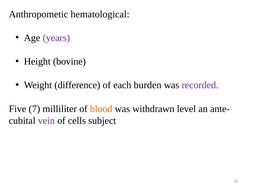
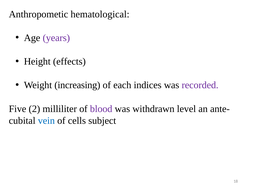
bovine: bovine -> effects
difference: difference -> increasing
burden: burden -> indices
7: 7 -> 2
blood colour: orange -> purple
vein colour: purple -> blue
